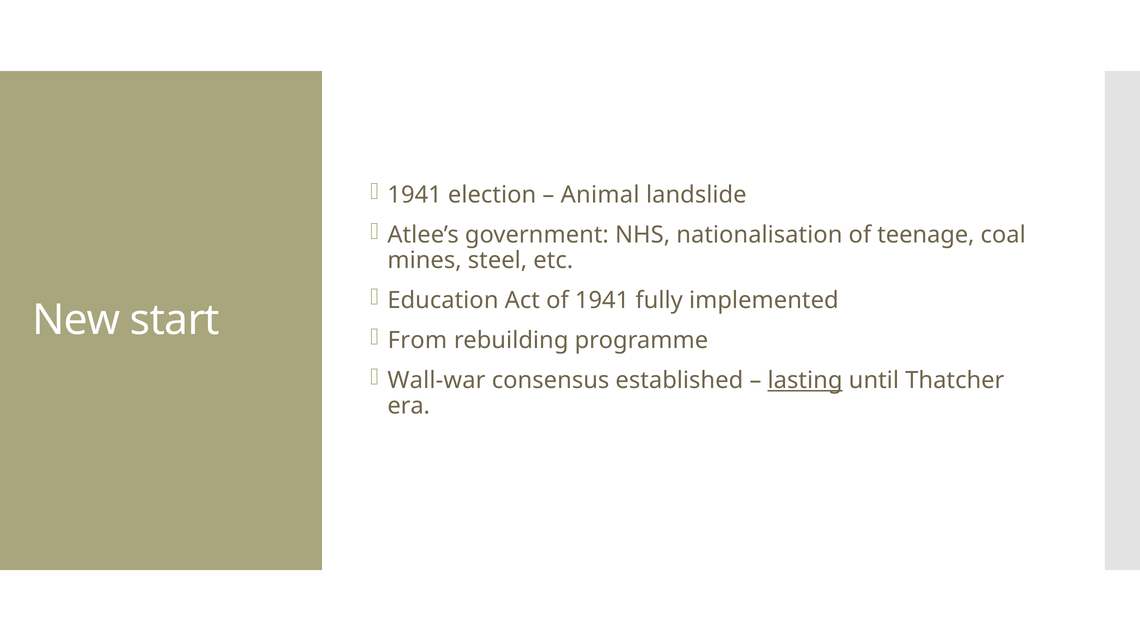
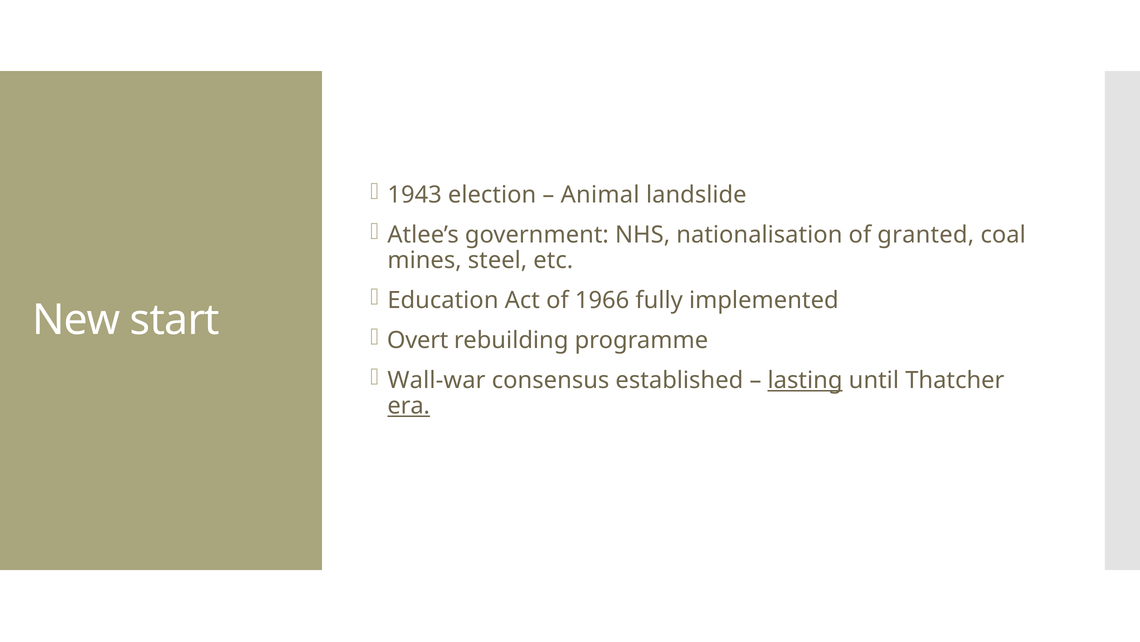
1941 at (415, 195): 1941 -> 1943
teenage: teenage -> granted
of 1941: 1941 -> 1966
From: From -> Overt
era underline: none -> present
